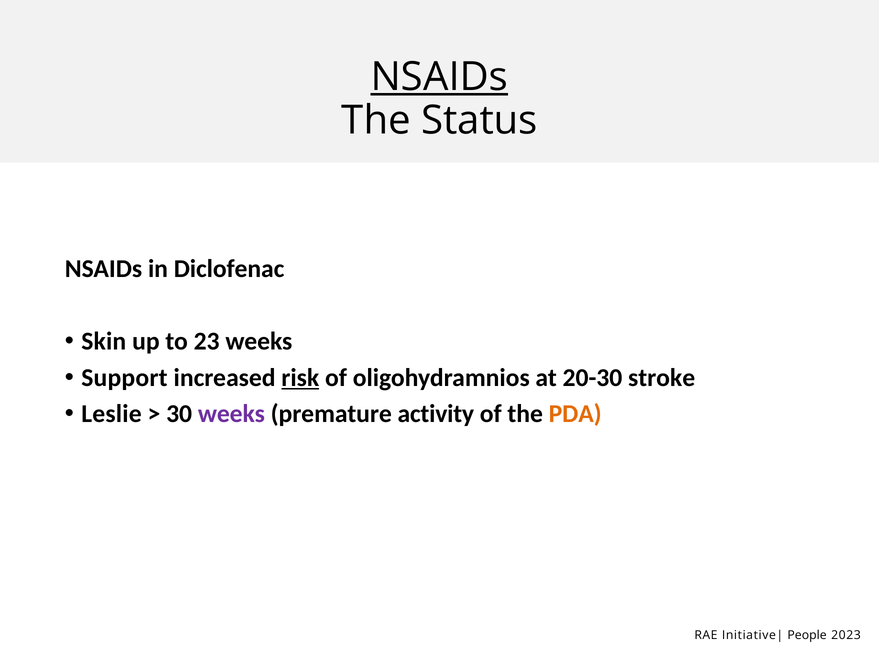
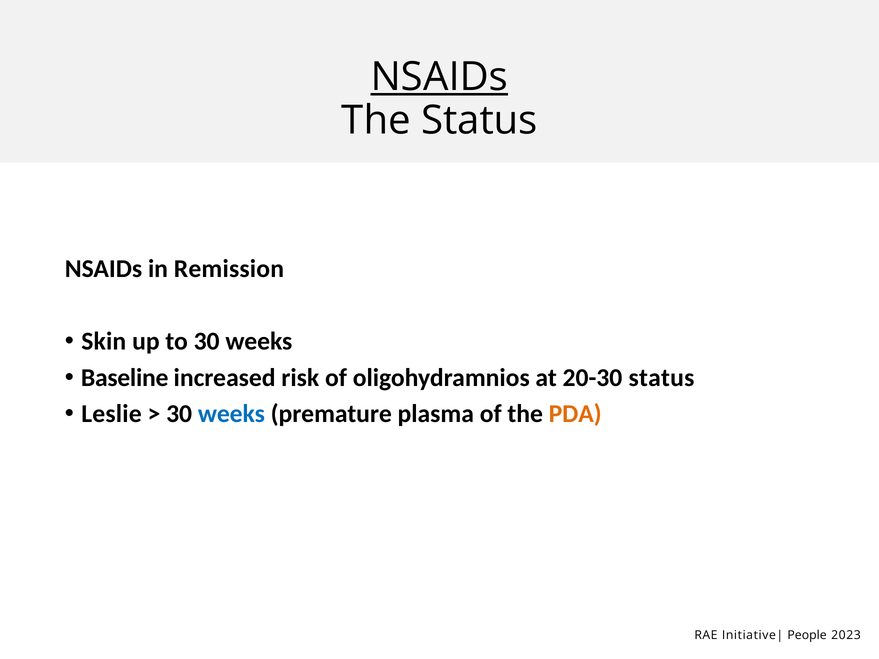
Diclofenac: Diclofenac -> Remission
to 23: 23 -> 30
Support: Support -> Baseline
risk underline: present -> none
20-30 stroke: stroke -> status
weeks at (231, 414) colour: purple -> blue
activity: activity -> plasma
